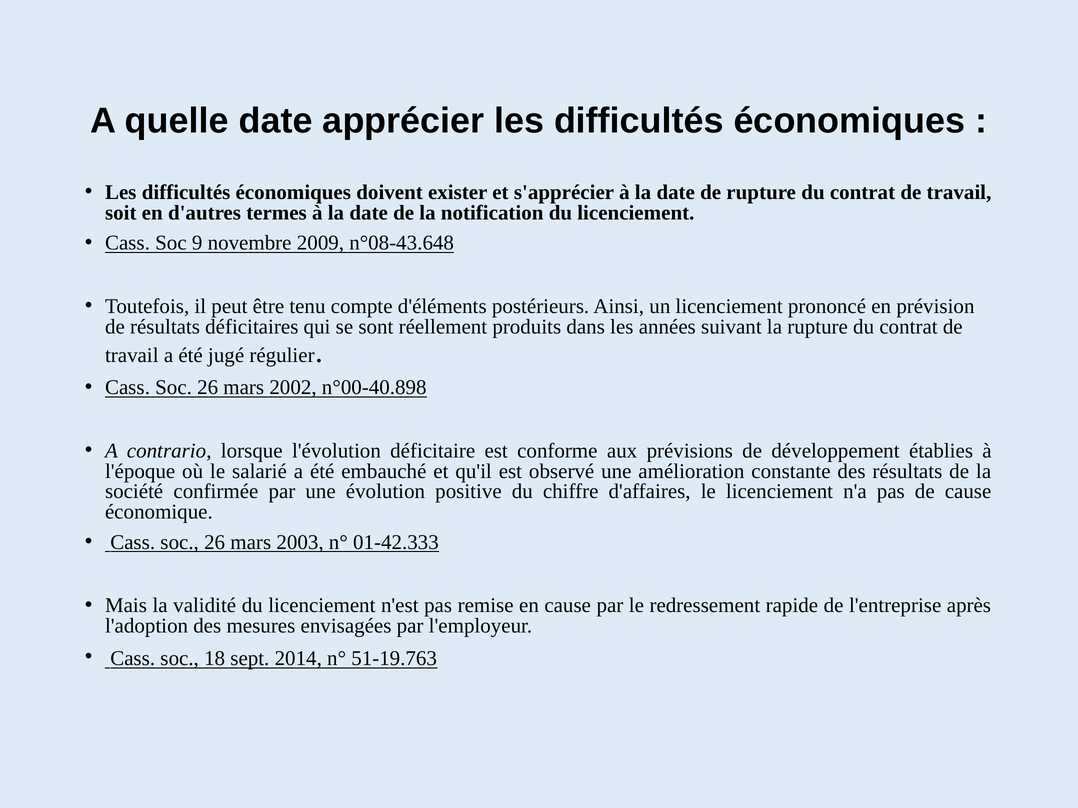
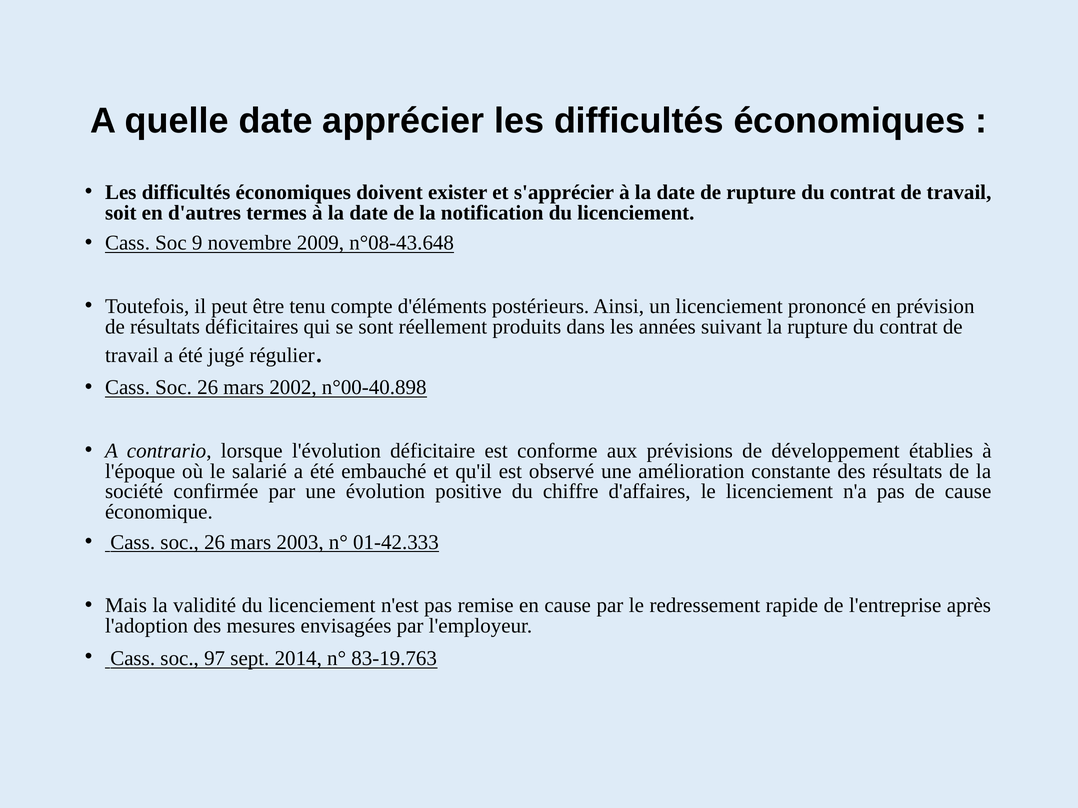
18: 18 -> 97
51-19.763: 51-19.763 -> 83-19.763
